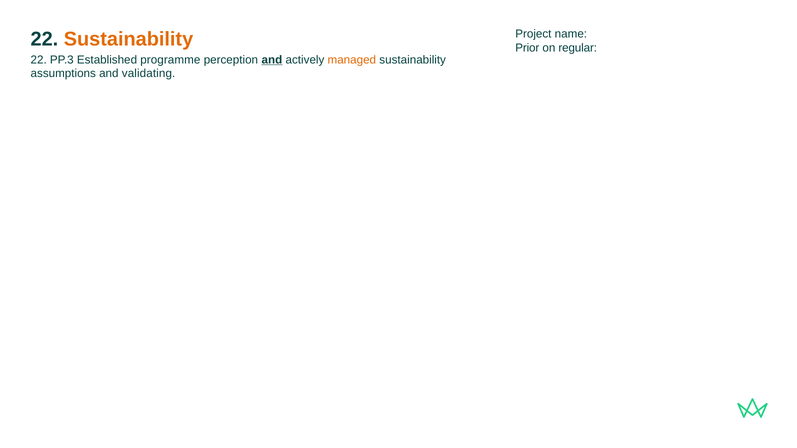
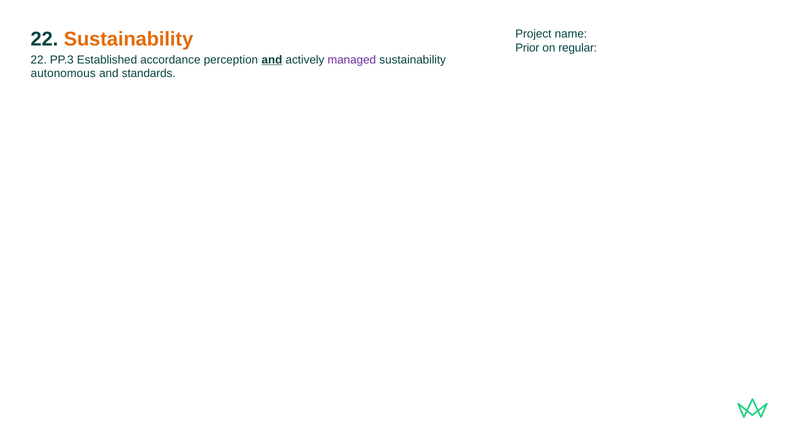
programme: programme -> accordance
managed colour: orange -> purple
assumptions: assumptions -> autonomous
validating: validating -> standards
